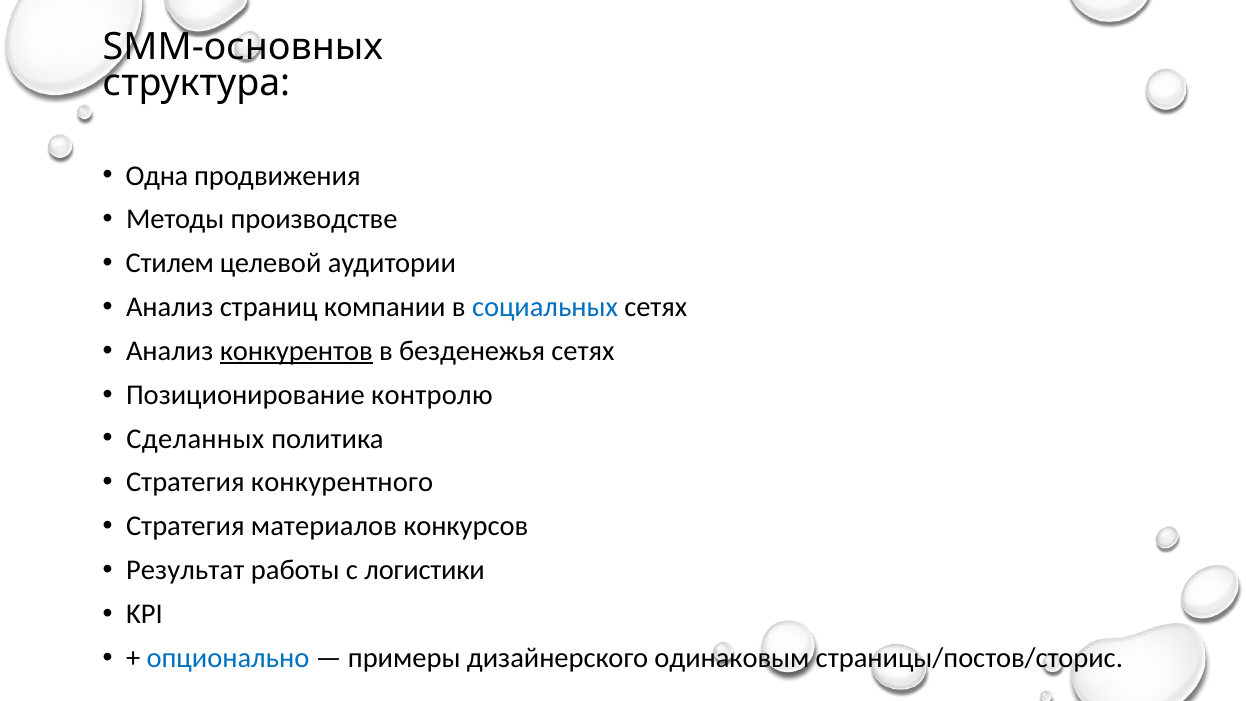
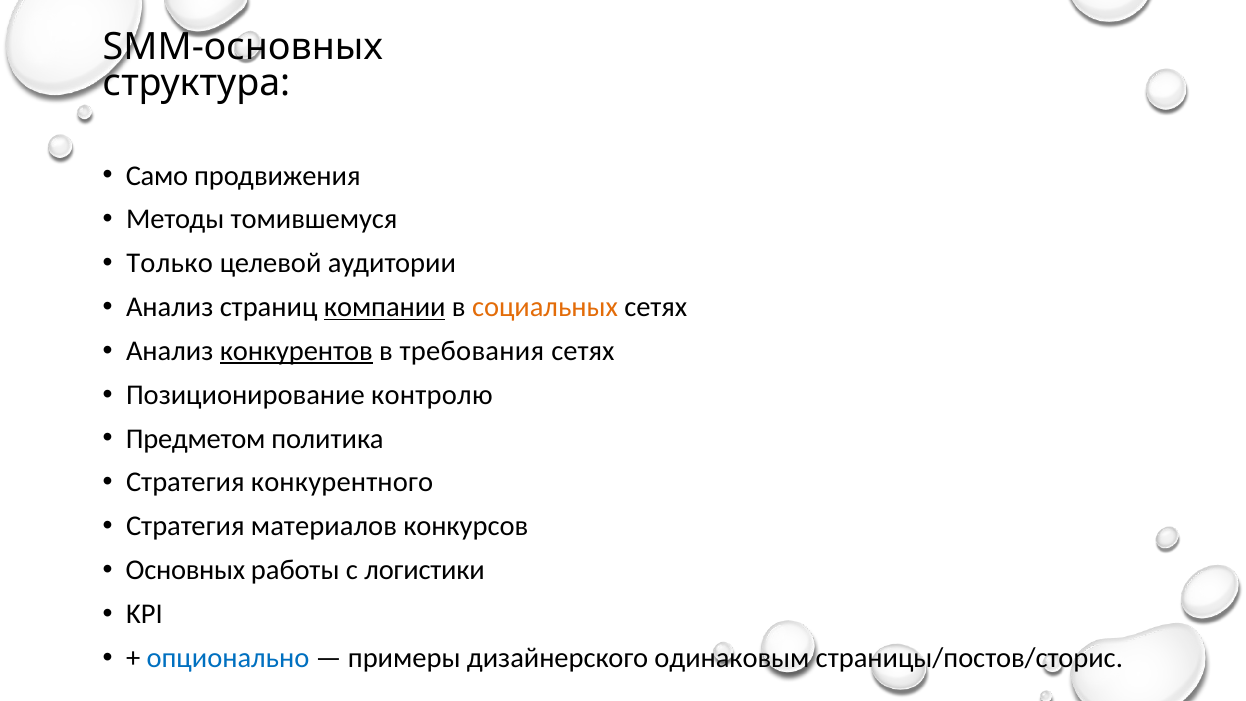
Одна: Одна -> Само
производстве: производстве -> томившемуся
Стилем: Стилем -> Только
компании underline: none -> present
социальных colour: blue -> orange
безденежья: безденежья -> требования
Сделанных: Сделанных -> Предметом
Результат: Результат -> Основных
